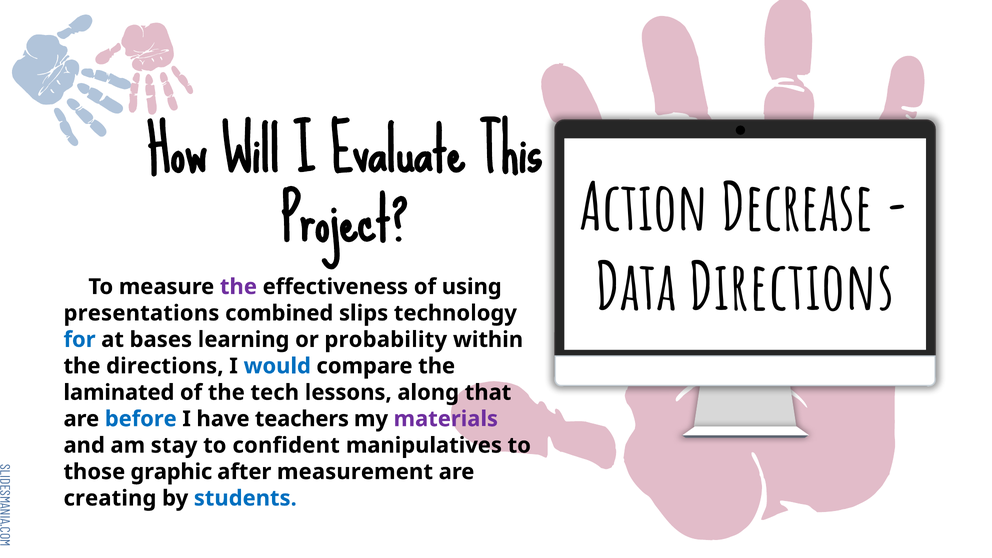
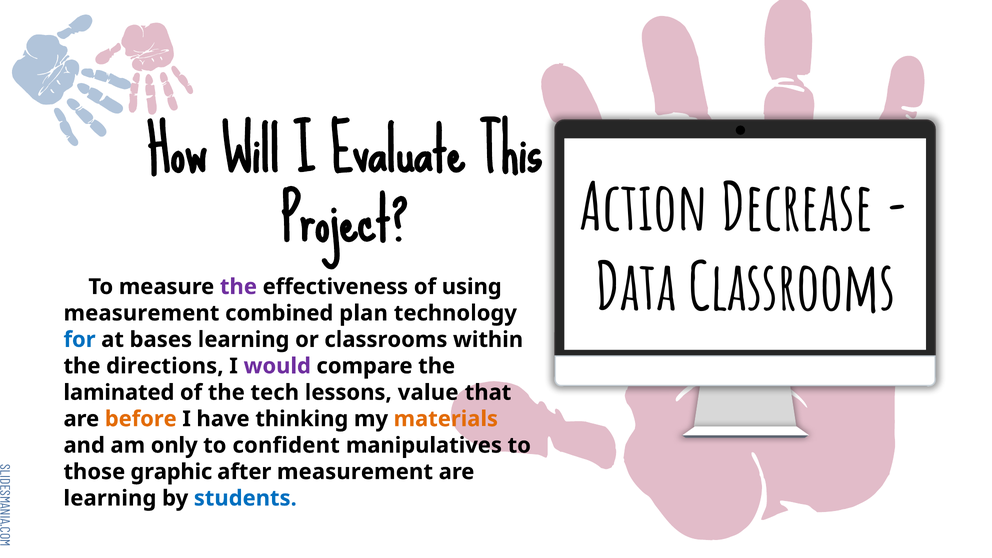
Data Directions: Directions -> Classrooms
presentations at (141, 313): presentations -> measurement
slips: slips -> plan
or probability: probability -> classrooms
would colour: blue -> purple
along: along -> value
before colour: blue -> orange
teachers: teachers -> thinking
materials colour: purple -> orange
stay: stay -> only
creating at (110, 498): creating -> learning
